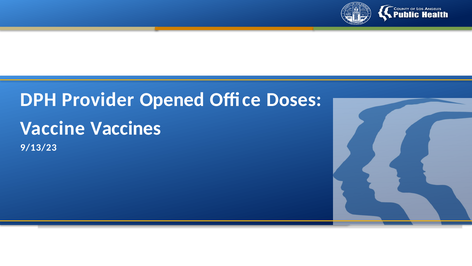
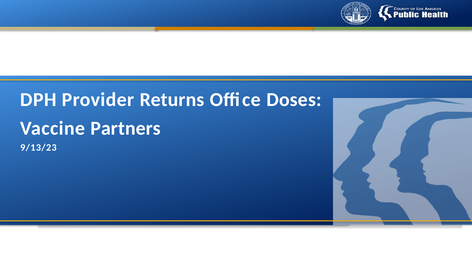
Opened: Opened -> Returns
Vaccines: Vaccines -> Partners
